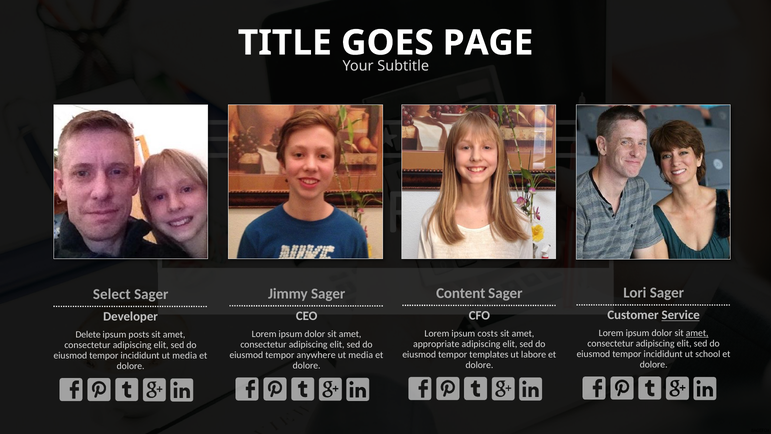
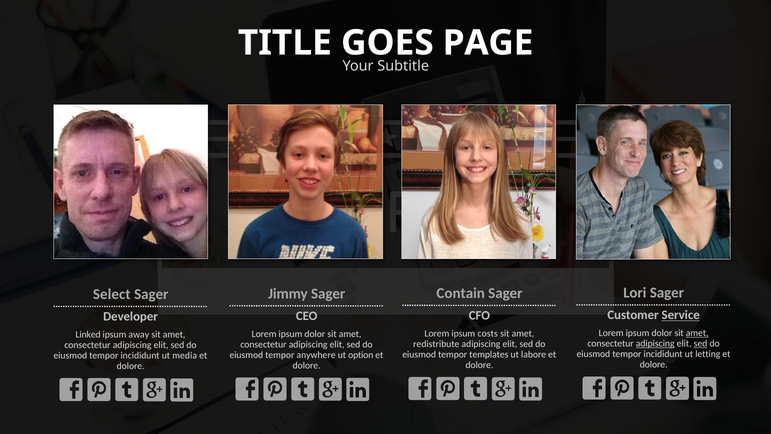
Content: Content -> Contain
Delete: Delete -> Linked
posts: posts -> away
adipiscing at (655, 343) underline: none -> present
sed at (701, 343) underline: none -> present
appropriate: appropriate -> redistribute
school: school -> letting
media at (361, 355): media -> option
